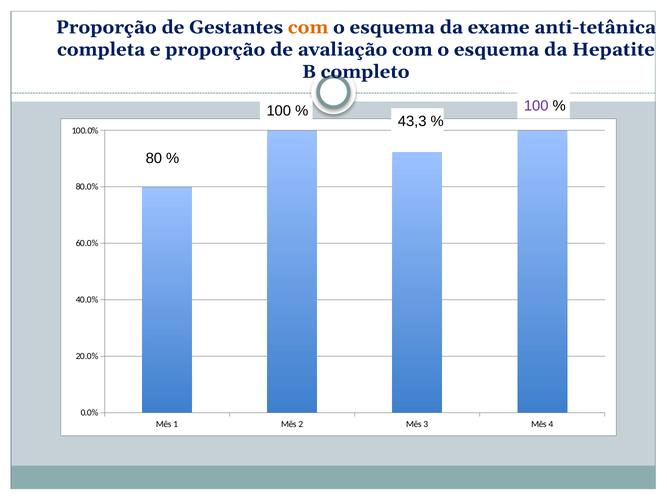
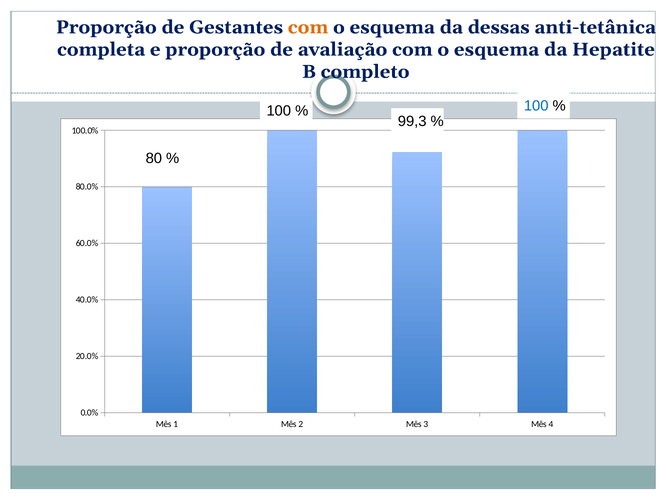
exame: exame -> dessas
100 at (536, 106) colour: purple -> blue
43,3: 43,3 -> 99,3
